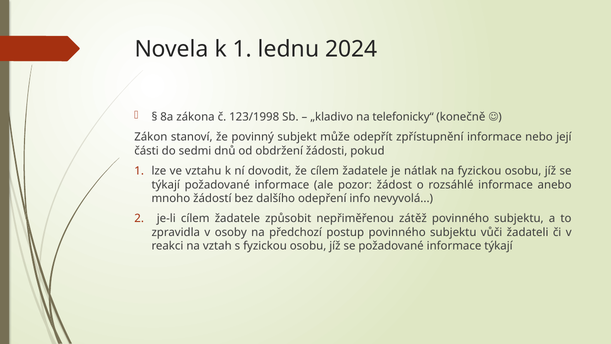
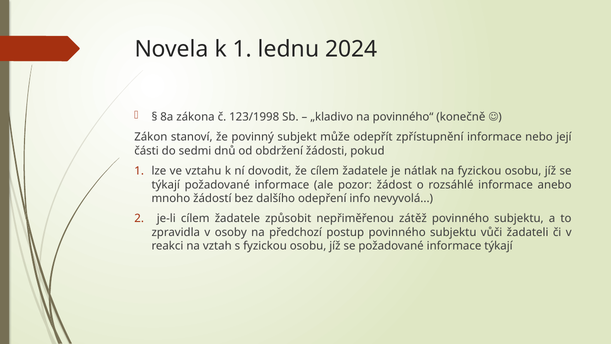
telefonicky“: telefonicky“ -> povinného“
